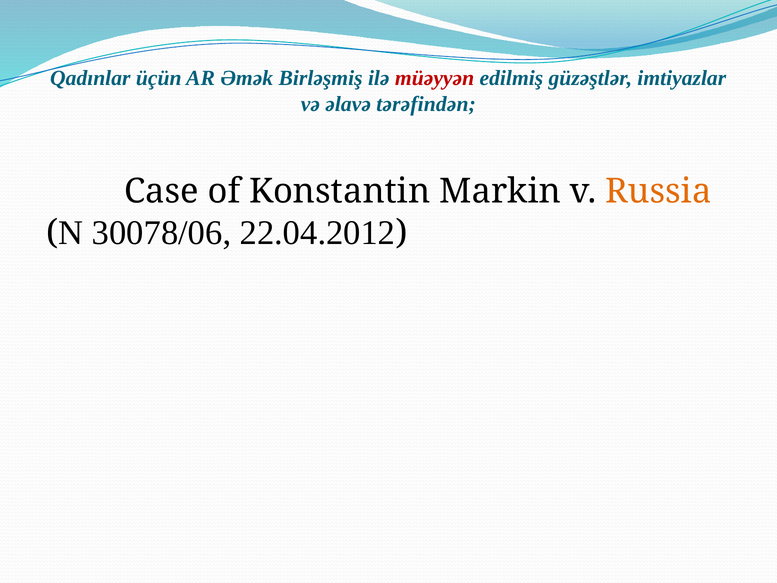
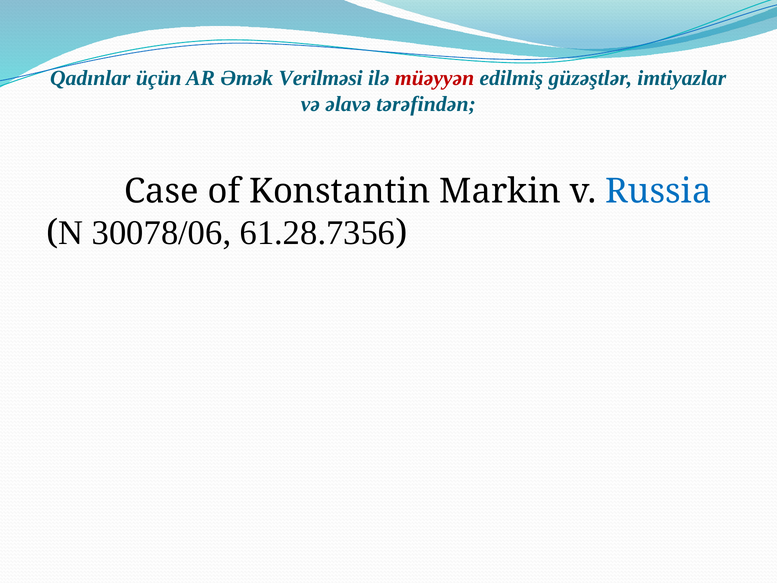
Birləşmiş: Birləşmiş -> Verilməsi
Russia colour: orange -> blue
22.04.2012: 22.04.2012 -> 61.28.7356
